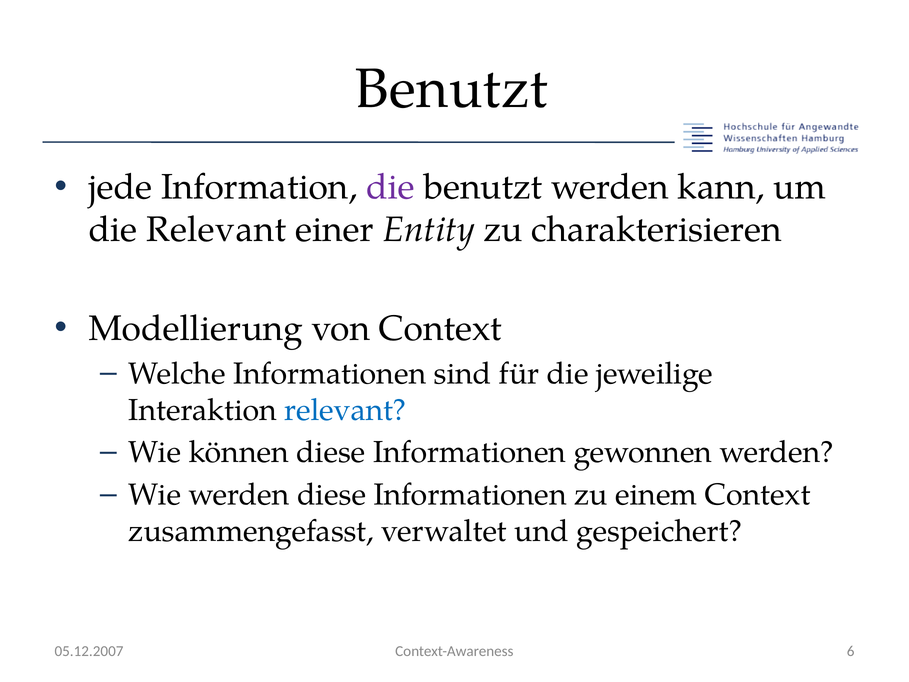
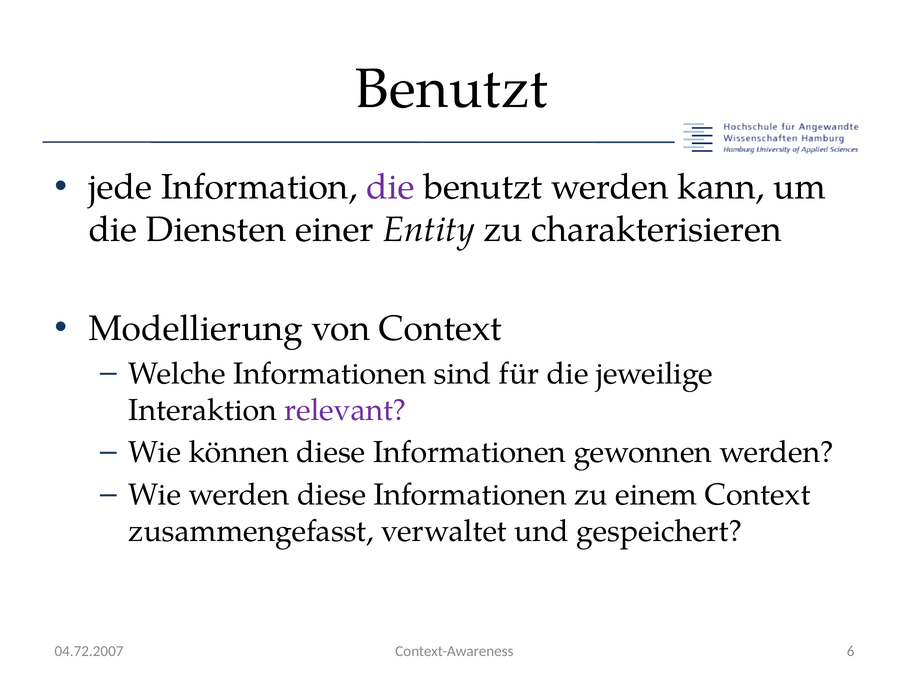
die Relevant: Relevant -> Diensten
relevant at (345, 410) colour: blue -> purple
05.12.2007: 05.12.2007 -> 04.72.2007
